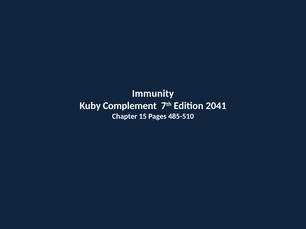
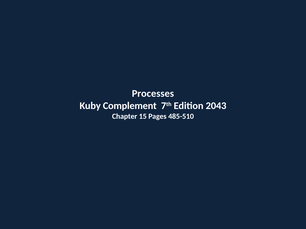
Immunity: Immunity -> Processes
2041: 2041 -> 2043
